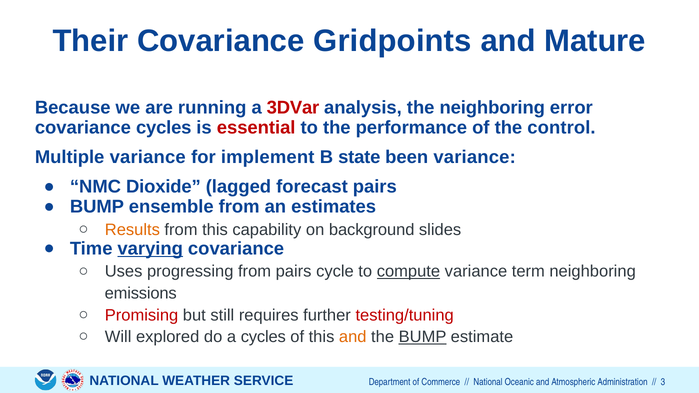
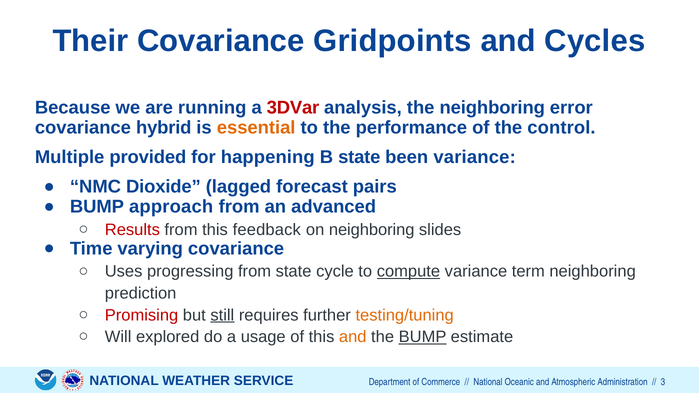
Mature: Mature -> Cycles
covariance cycles: cycles -> hybrid
essential colour: red -> orange
Multiple variance: variance -> provided
implement: implement -> happening
ensemble: ensemble -> approach
estimates: estimates -> advanced
Results colour: orange -> red
capability: capability -> feedback
on background: background -> neighboring
varying underline: present -> none
from pairs: pairs -> state
emissions: emissions -> prediction
still underline: none -> present
testing/tuning colour: red -> orange
a cycles: cycles -> usage
